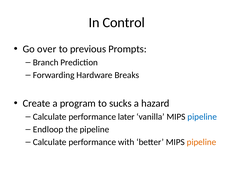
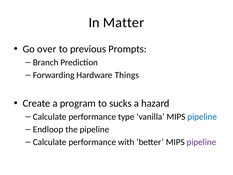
Control: Control -> Matter
Breaks: Breaks -> Things
later: later -> type
pipeline at (201, 142) colour: orange -> purple
